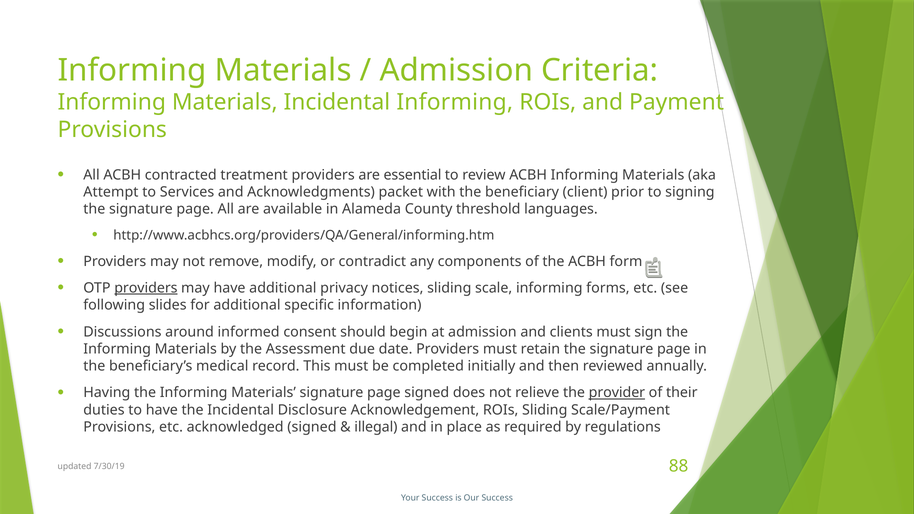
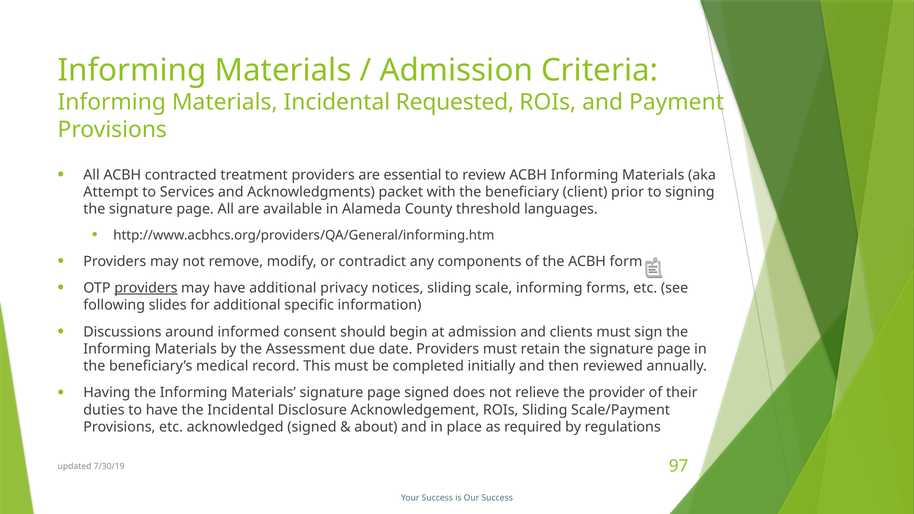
Incidental Informing: Informing -> Requested
provider underline: present -> none
illegal: illegal -> about
88: 88 -> 97
